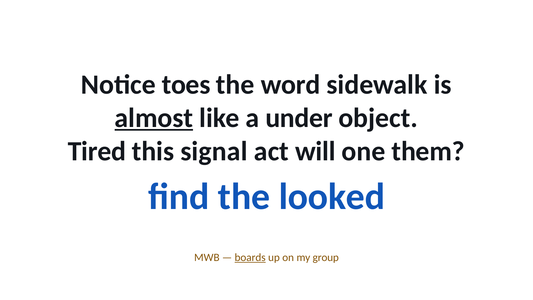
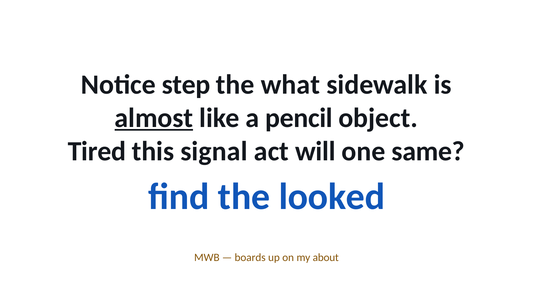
toes: toes -> step
word: word -> what
under: under -> pencil
them: them -> same
boards underline: present -> none
group: group -> about
